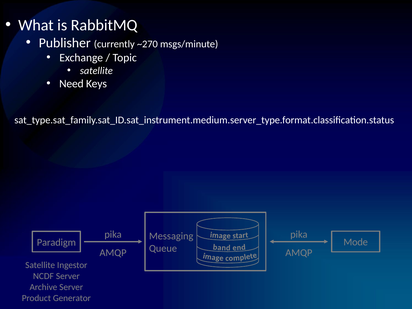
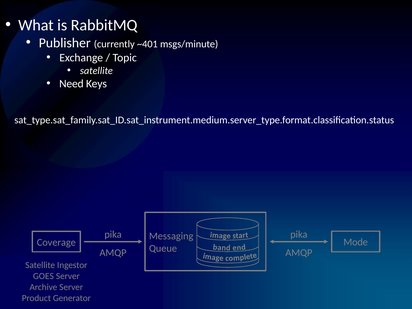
~270: ~270 -> ~401
Paradigm: Paradigm -> Coverage
NCDF: NCDF -> GOES
